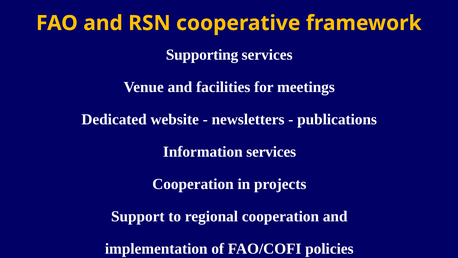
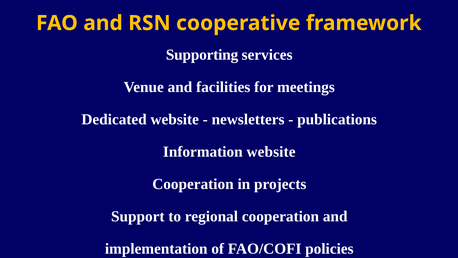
Information services: services -> website
